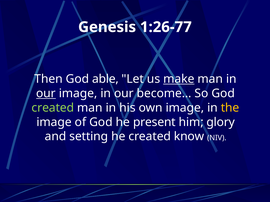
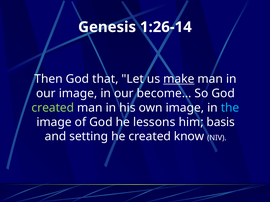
1:26-77: 1:26-77 -> 1:26-14
able: able -> that
our at (46, 94) underline: present -> none
the colour: yellow -> light blue
present: present -> lessons
glory: glory -> basis
